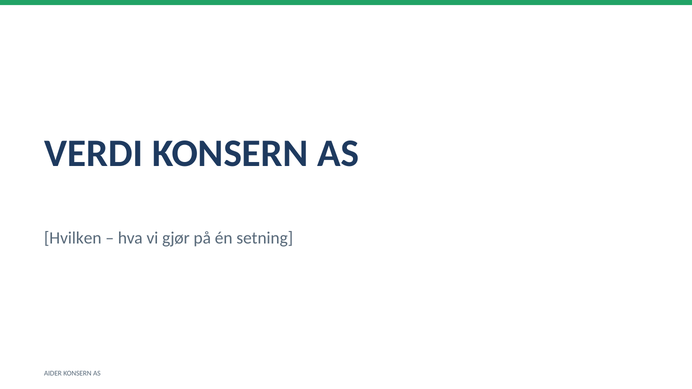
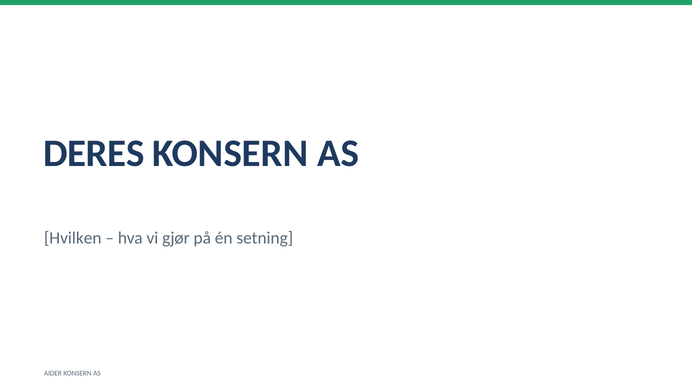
VERDI: VERDI -> DERES
